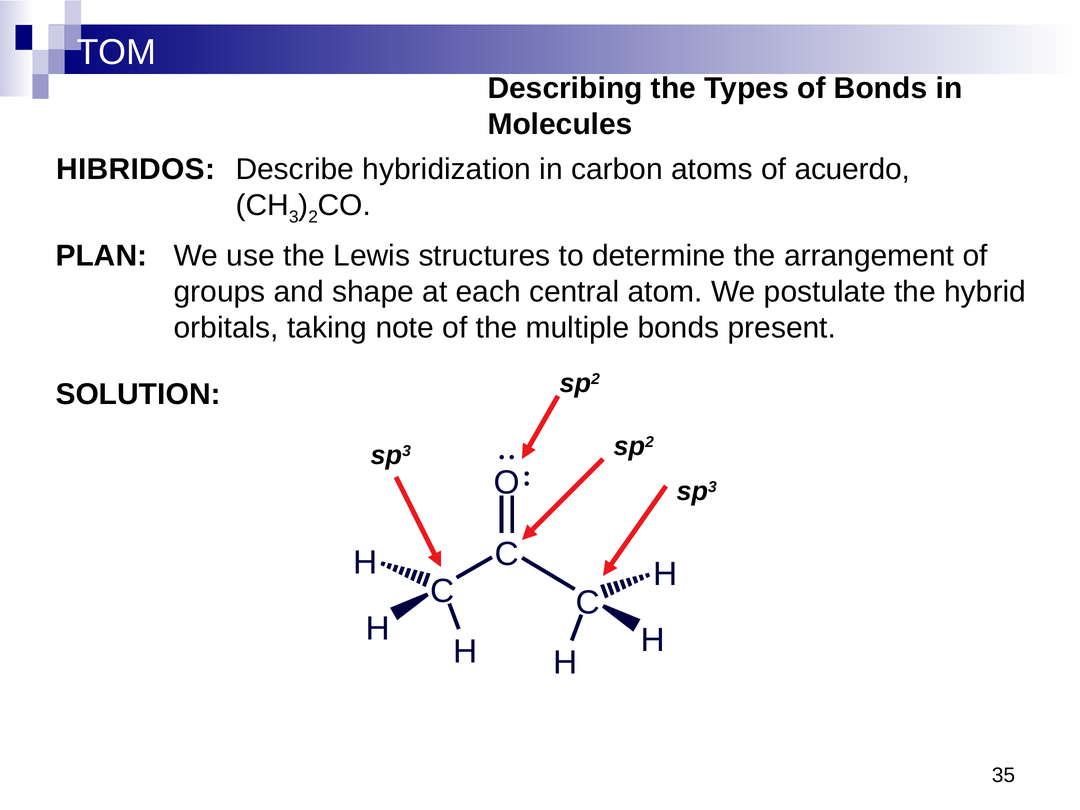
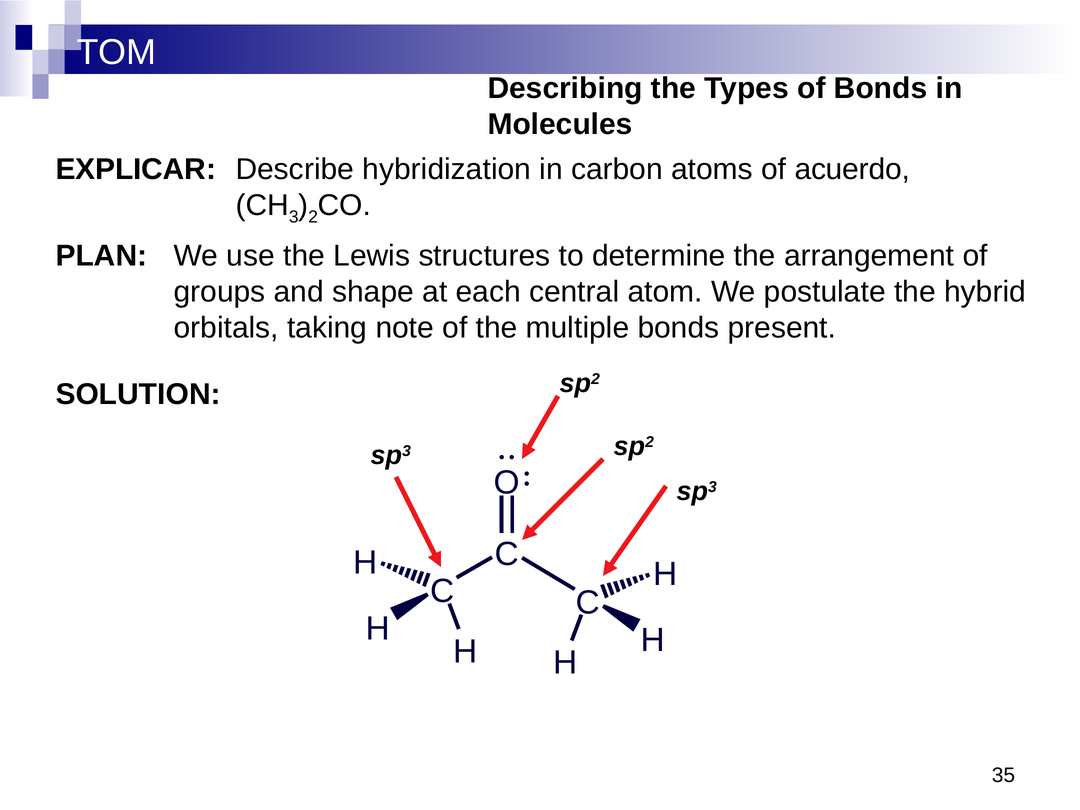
HIBRIDOS: HIBRIDOS -> EXPLICAR
